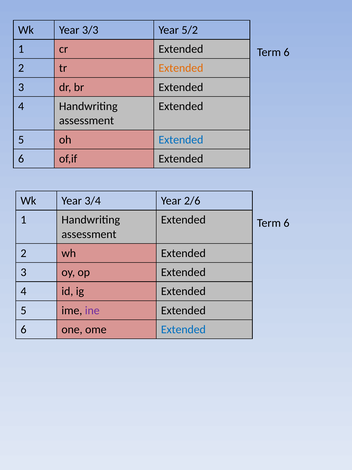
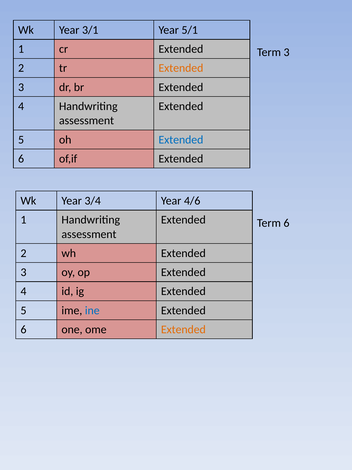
3/3: 3/3 -> 3/1
5/2: 5/2 -> 5/1
6 at (287, 52): 6 -> 3
2/6: 2/6 -> 4/6
ine colour: purple -> blue
Extended at (183, 329) colour: blue -> orange
